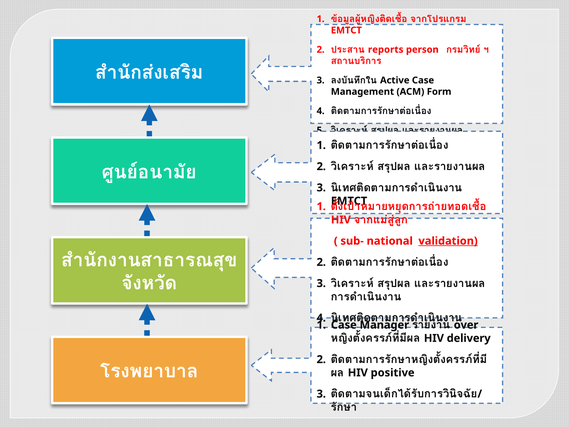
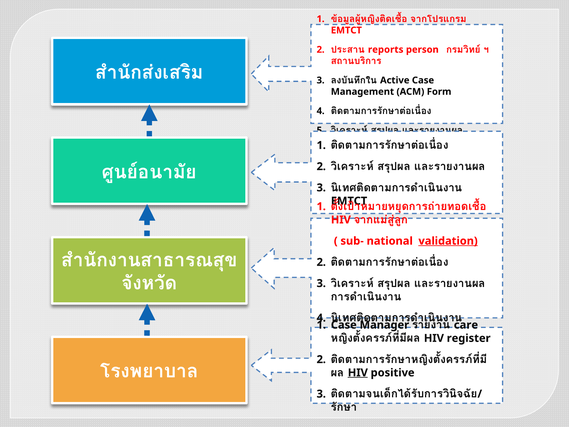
over: over -> care
delivery: delivery -> register
HIV at (358, 373) underline: none -> present
